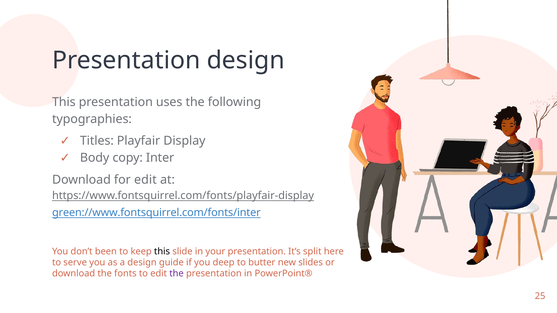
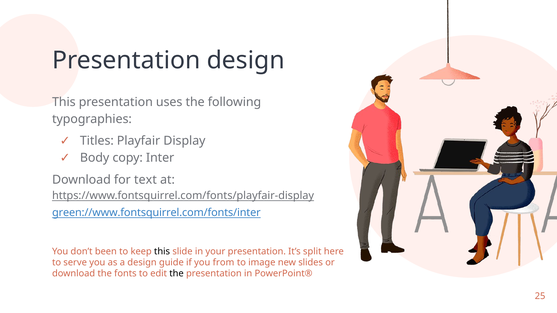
for edit: edit -> text
deep: deep -> from
butter: butter -> image
the at (177, 274) colour: purple -> black
